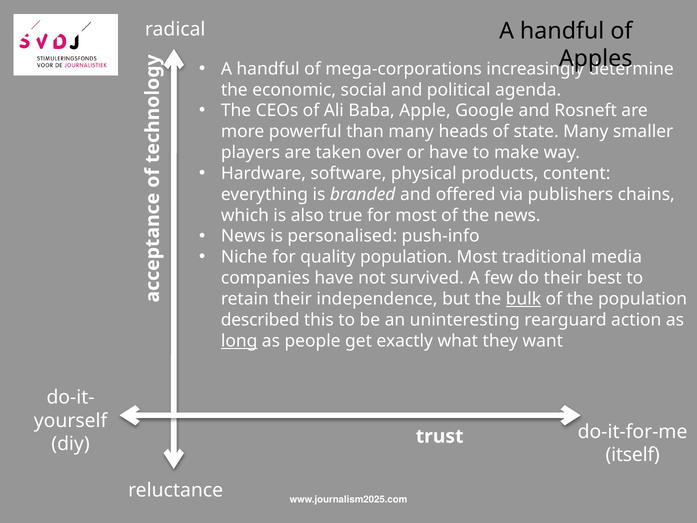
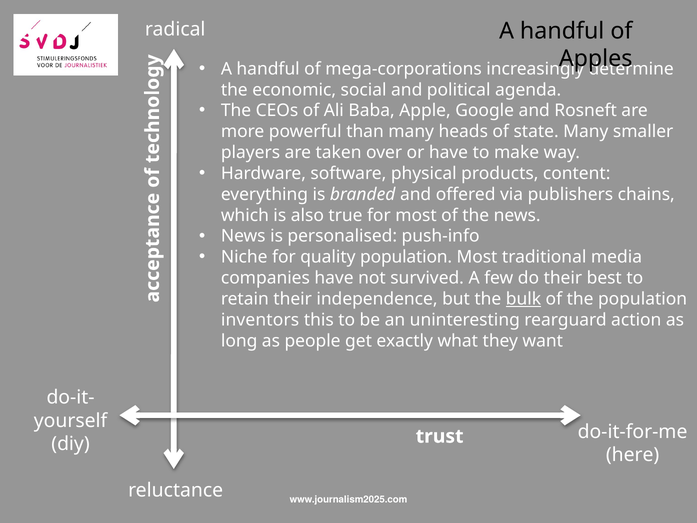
described: described -> inventors
long underline: present -> none
itself: itself -> here
